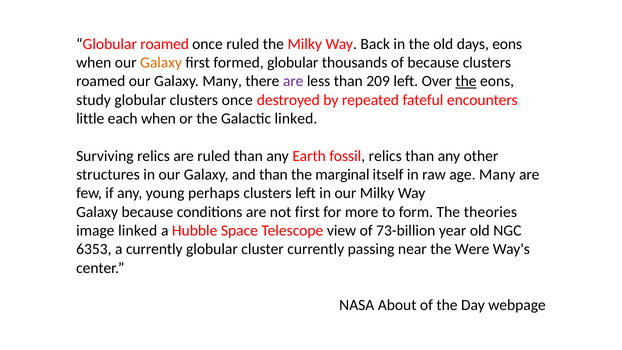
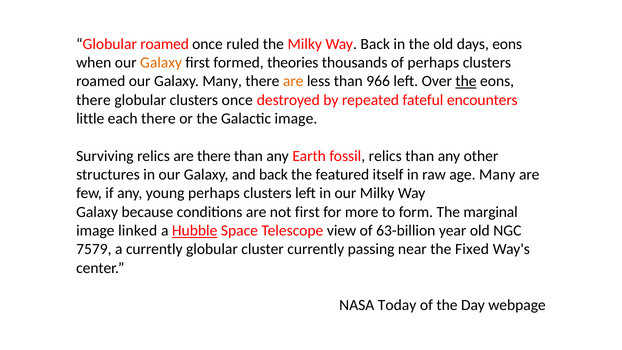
formed globular: globular -> theories
of because: because -> perhaps
are at (293, 81) colour: purple -> orange
209: 209 -> 966
study at (94, 100): study -> there
each when: when -> there
Galactic linked: linked -> image
are ruled: ruled -> there
and than: than -> back
marginal: marginal -> featured
theories: theories -> marginal
Hubble underline: none -> present
73-billion: 73-billion -> 63-billion
6353: 6353 -> 7579
Were: Were -> Fixed
About: About -> Today
